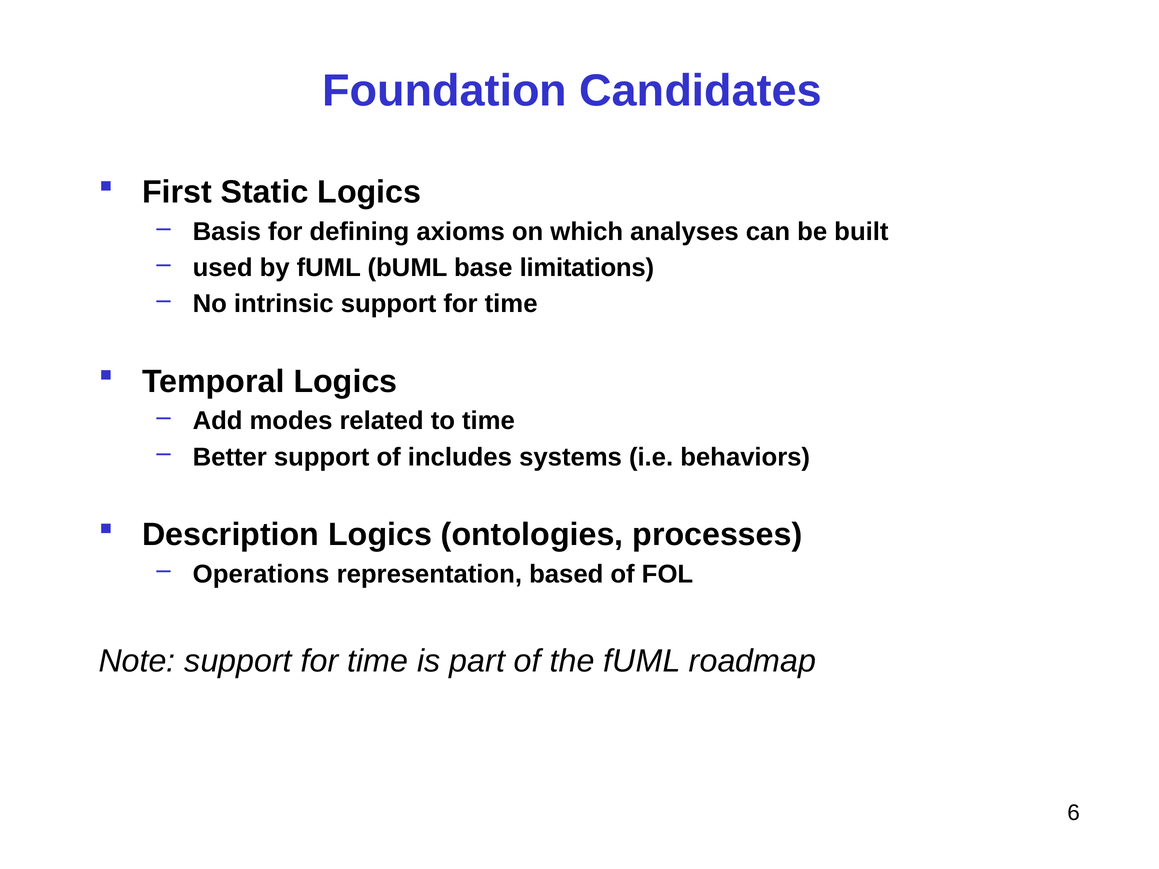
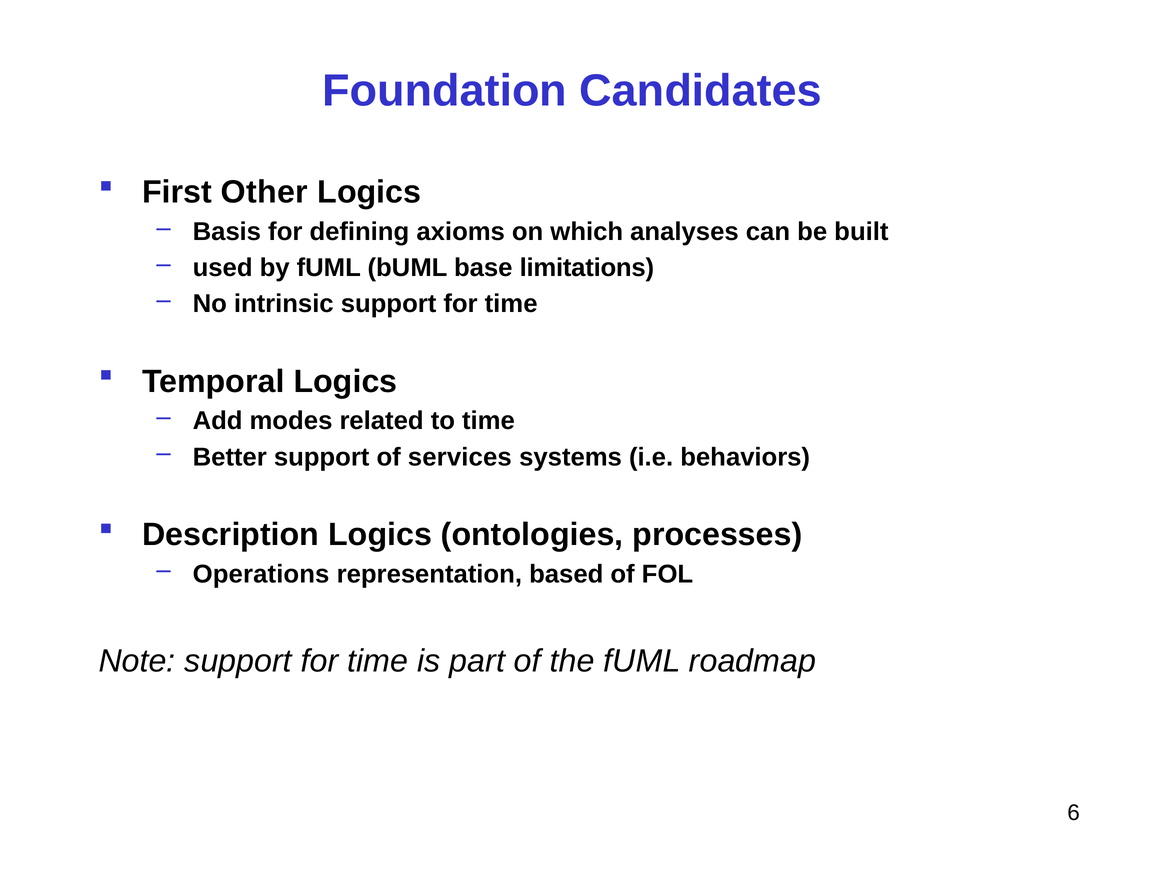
Static: Static -> Other
includes: includes -> services
